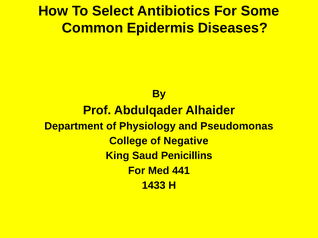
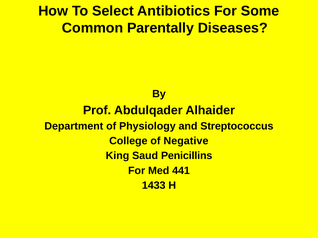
Epidermis: Epidermis -> Parentally
Pseudomonas: Pseudomonas -> Streptococcus
